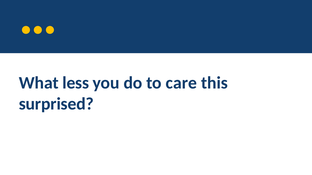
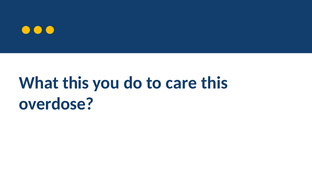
What less: less -> this
surprised: surprised -> overdose
